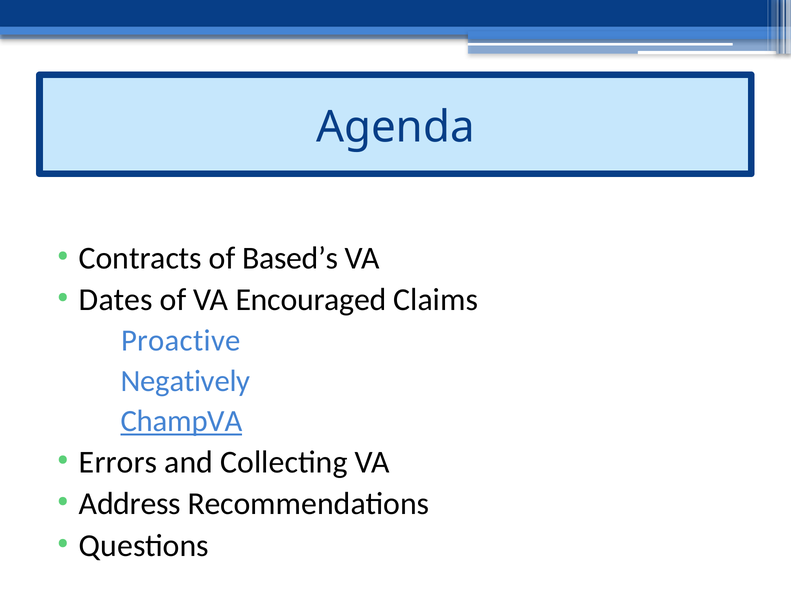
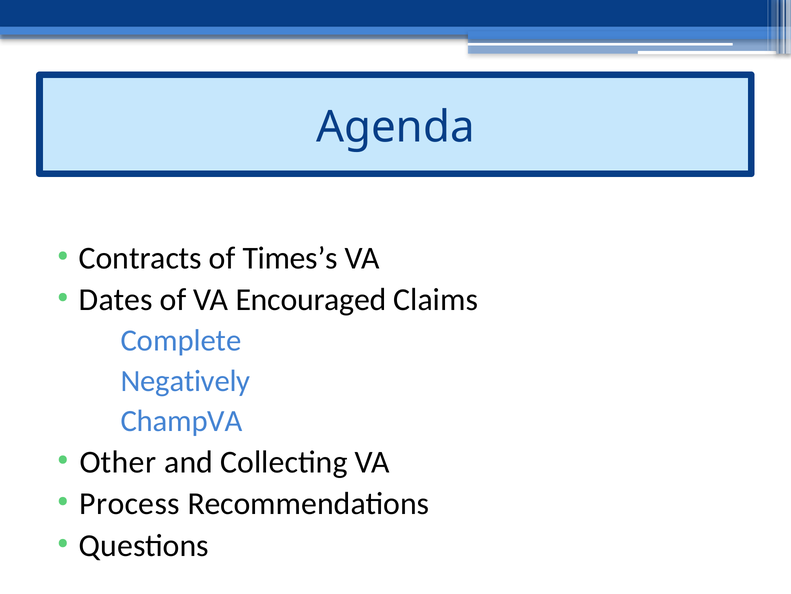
Based’s: Based’s -> Times’s
Proactive: Proactive -> Complete
ChampVA underline: present -> none
Errors: Errors -> Other
Address: Address -> Process
